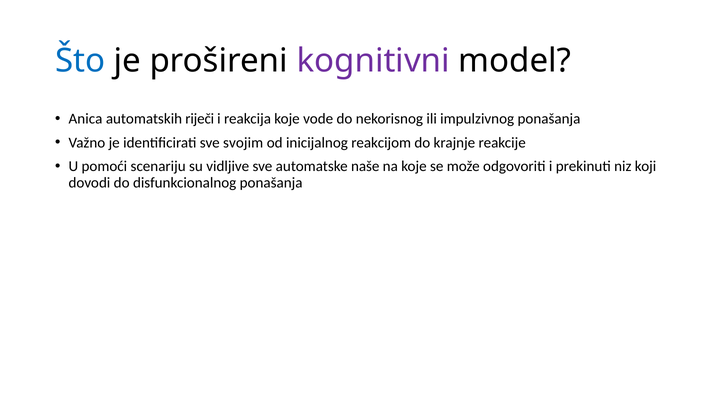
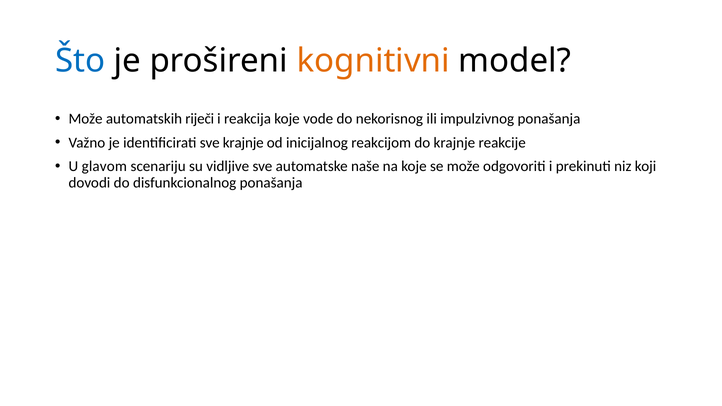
kognitivni colour: purple -> orange
Anica at (86, 119): Anica -> Može
sve svojim: svojim -> krajnje
pomoći: pomoći -> glavom
